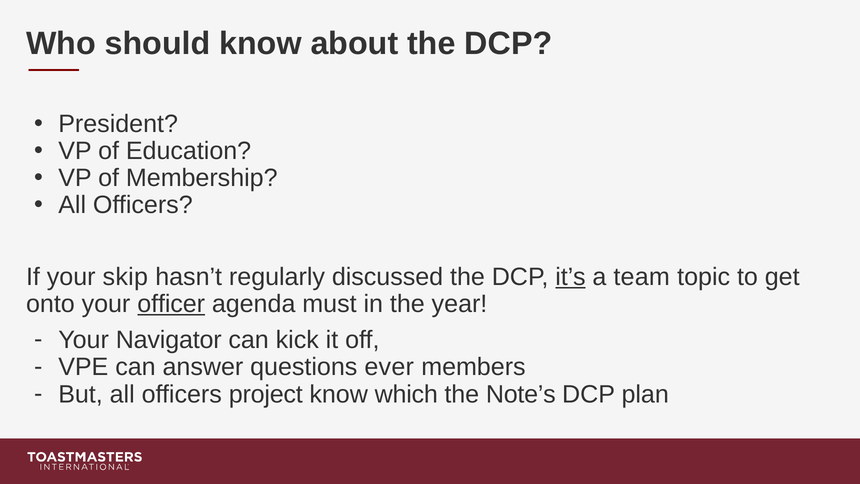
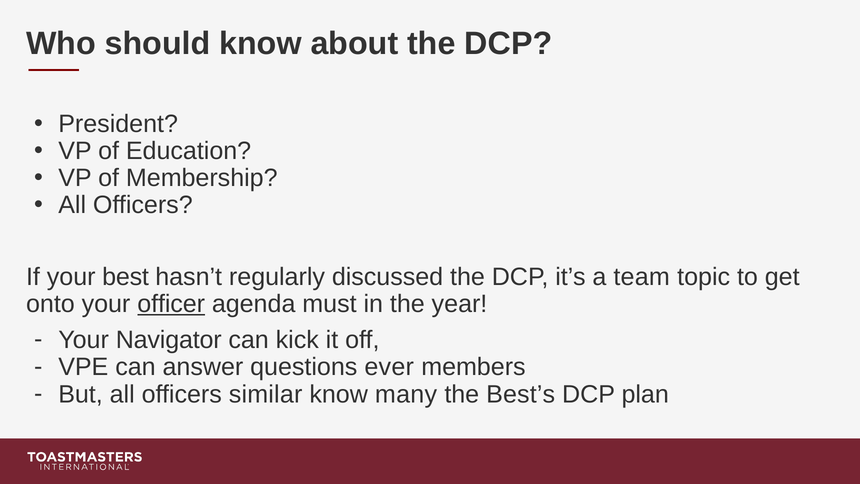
skip: skip -> best
it’s underline: present -> none
project: project -> similar
which: which -> many
Note’s: Note’s -> Best’s
